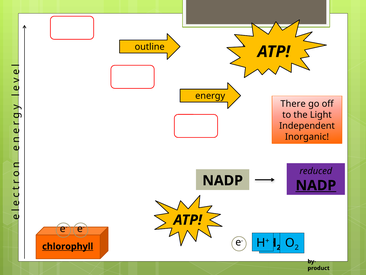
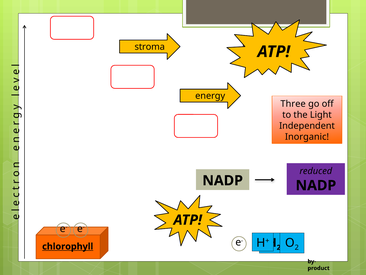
outline: outline -> stroma
There: There -> Three
NADP at (316, 185) underline: present -> none
